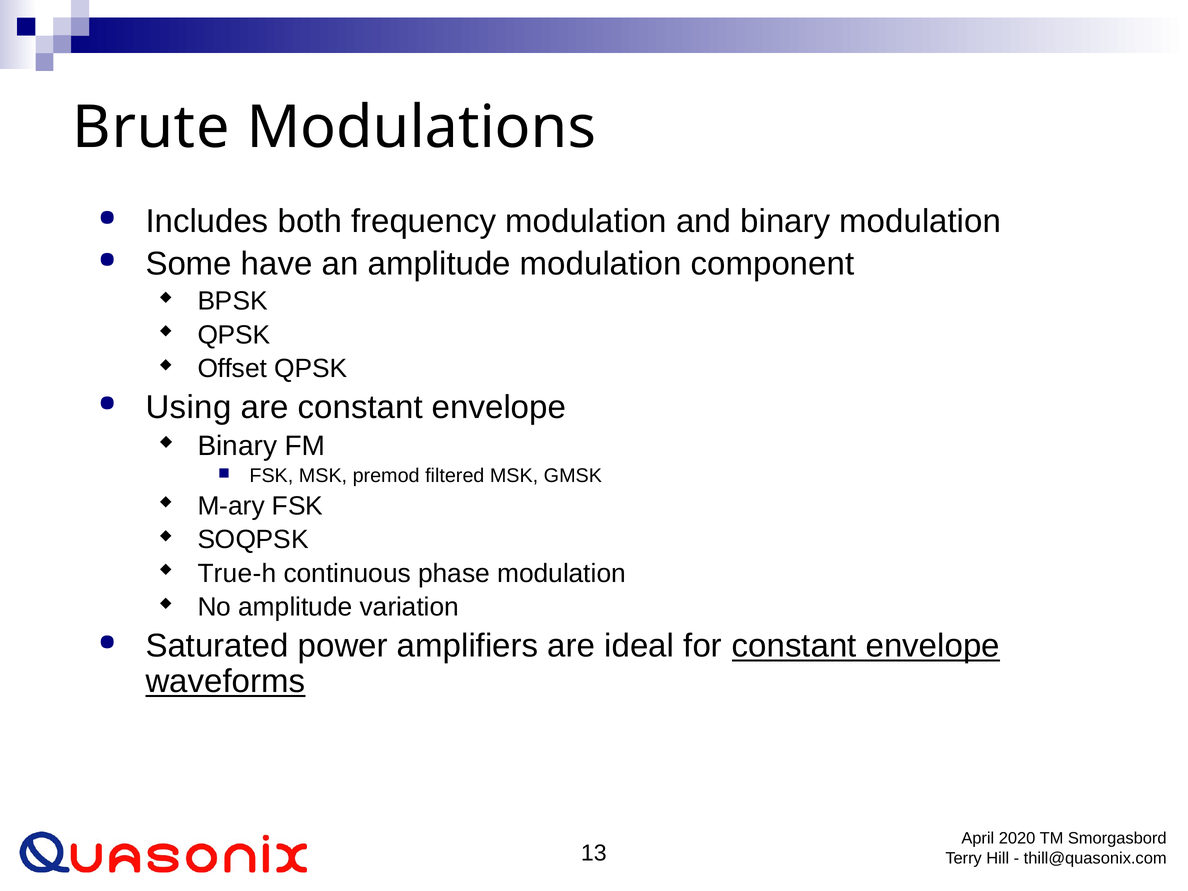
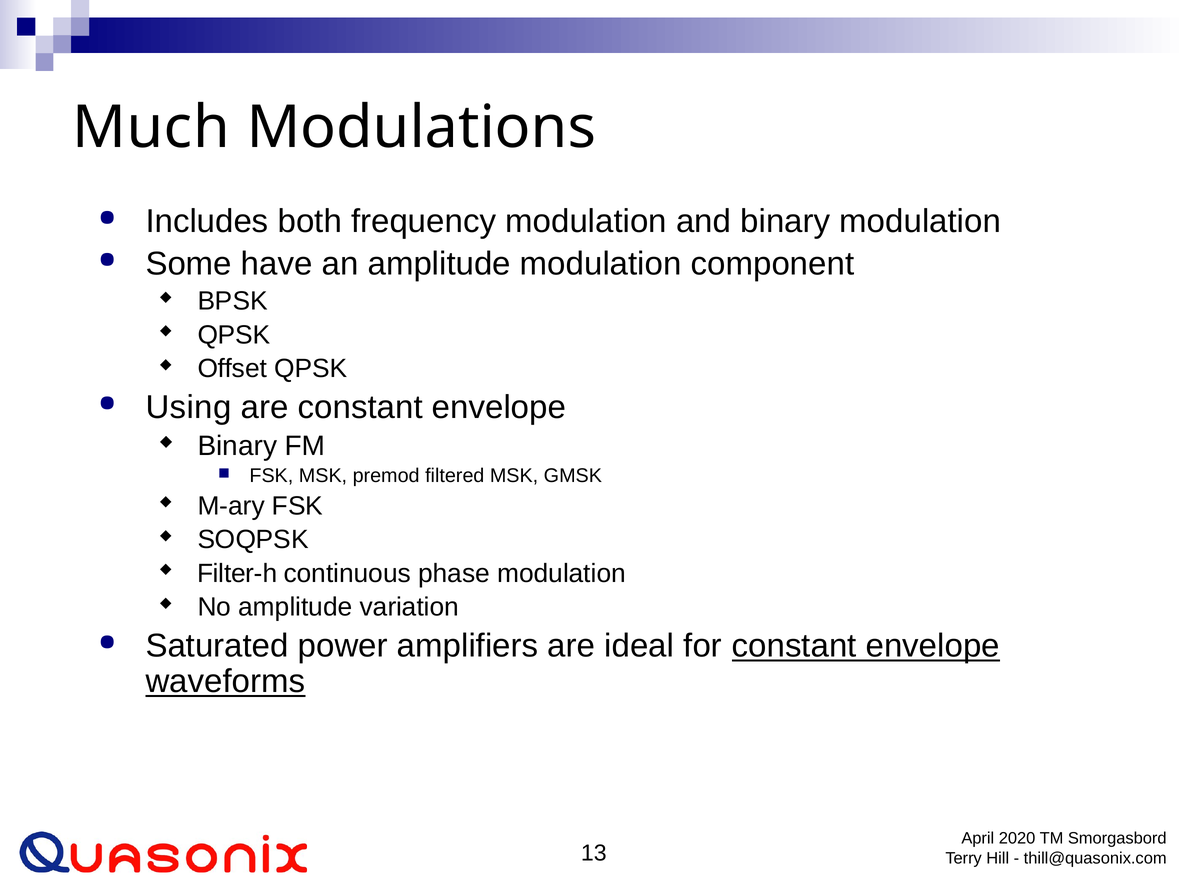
Brute: Brute -> Much
True-h: True-h -> Filter-h
